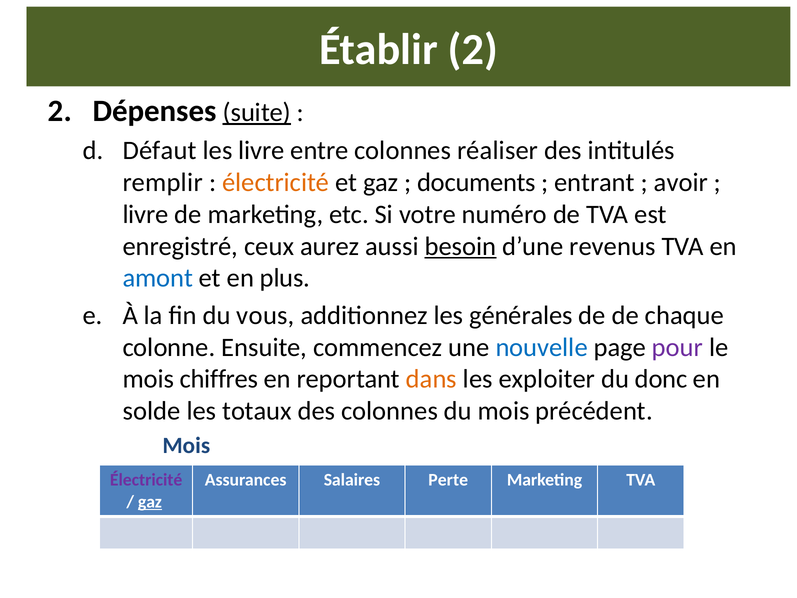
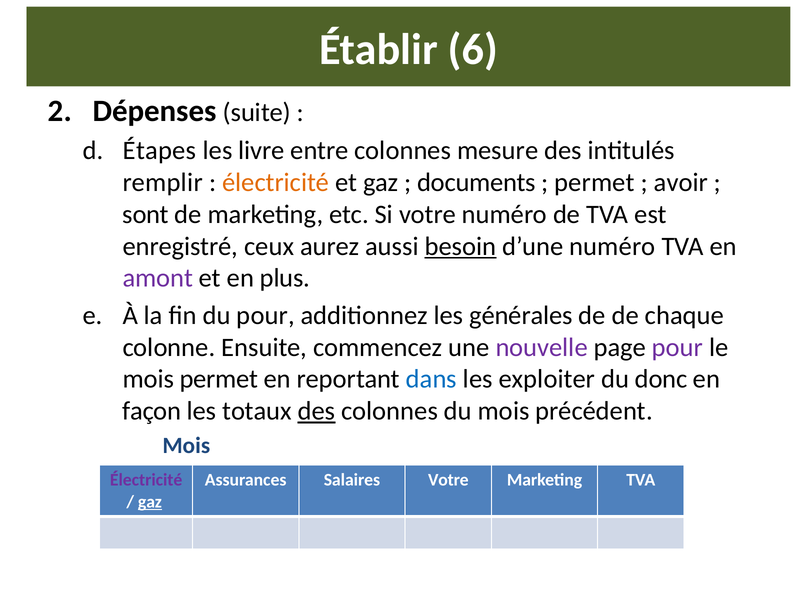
Établir 2: 2 -> 6
suite underline: present -> none
Défaut: Défaut -> Étapes
réaliser: réaliser -> mesure
entrant at (595, 182): entrant -> permet
livre at (146, 214): livre -> sont
d’une revenus: revenus -> numéro
amont colour: blue -> purple
du vous: vous -> pour
nouvelle colour: blue -> purple
mois chiffres: chiffres -> permet
dans colour: orange -> blue
solde: solde -> façon
des at (316, 411) underline: none -> present
Salaires Perte: Perte -> Votre
